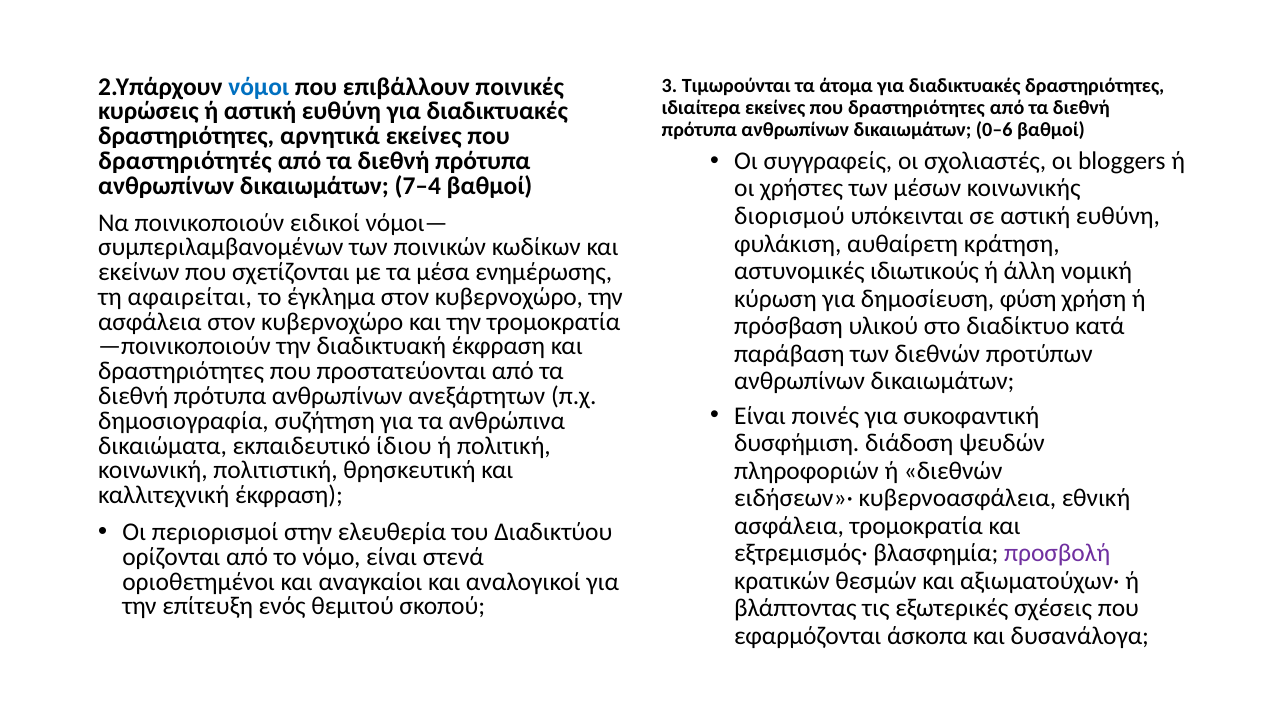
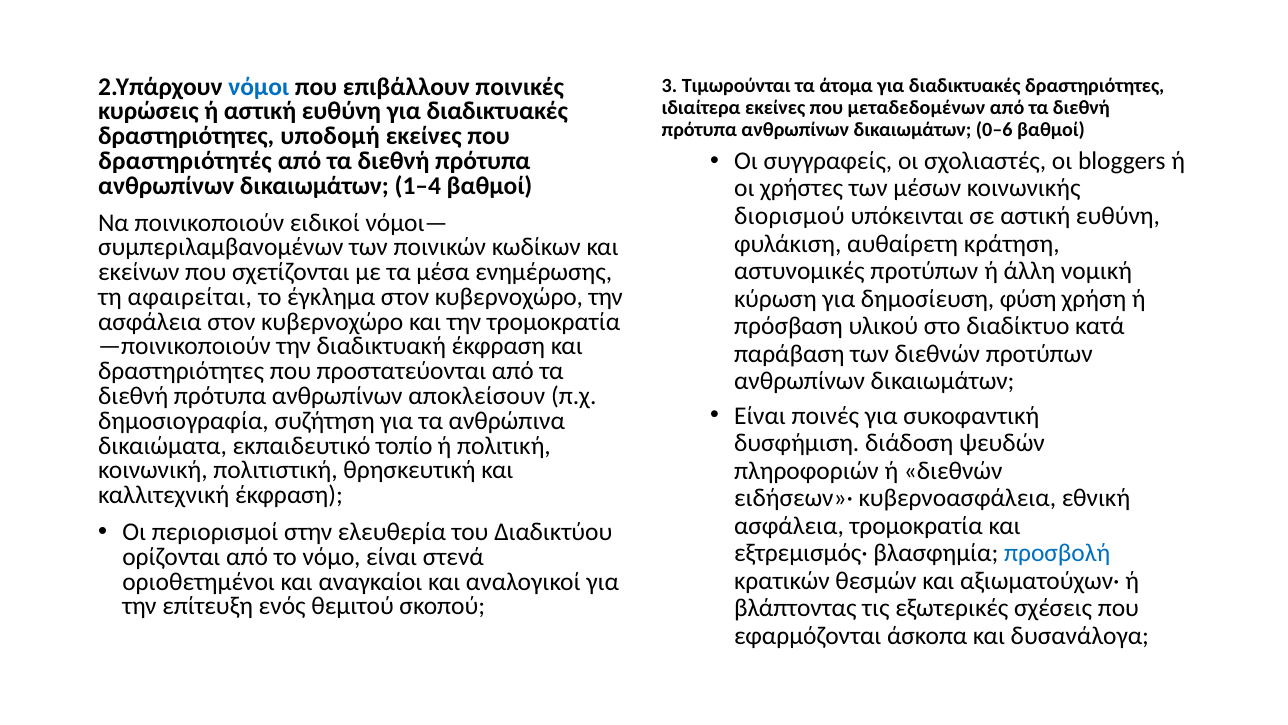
που δραστηριότητες: δραστηριότητες -> μεταδεδομένων
αρνητικά: αρνητικά -> υποδομή
7–4: 7–4 -> 1–4
αστυνομικές ιδιωτικούς: ιδιωτικούς -> προτύπων
ανεξάρτητων: ανεξάρτητων -> αποκλείσουν
ίδιου: ίδιου -> τοπίο
προσβολή colour: purple -> blue
